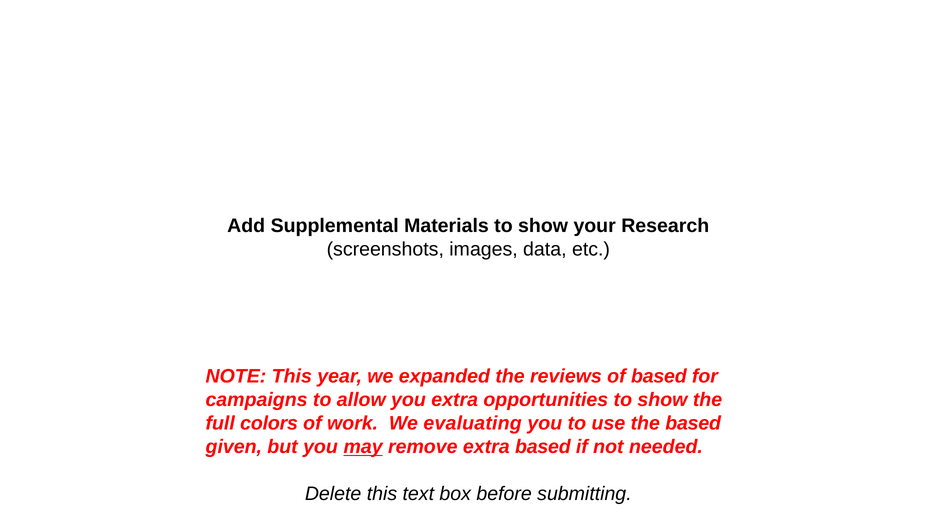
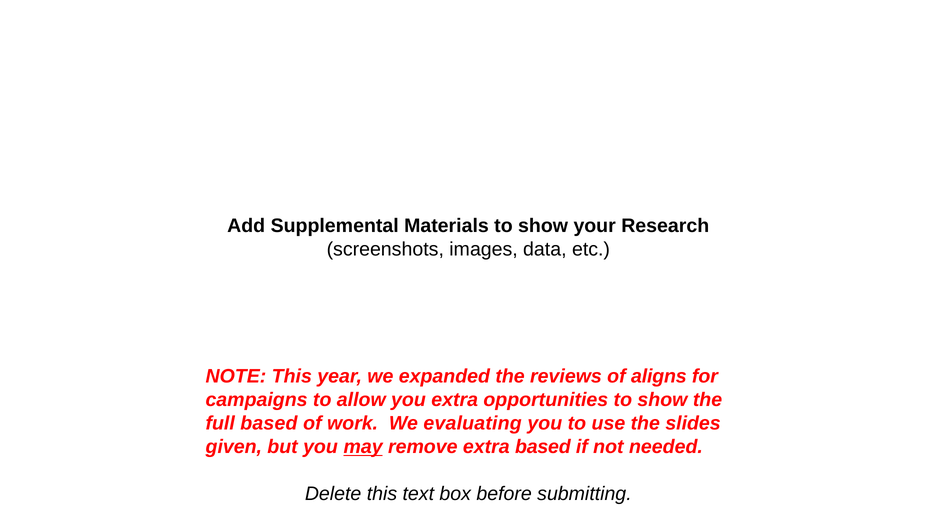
of based: based -> aligns
full colors: colors -> based
the based: based -> slides
